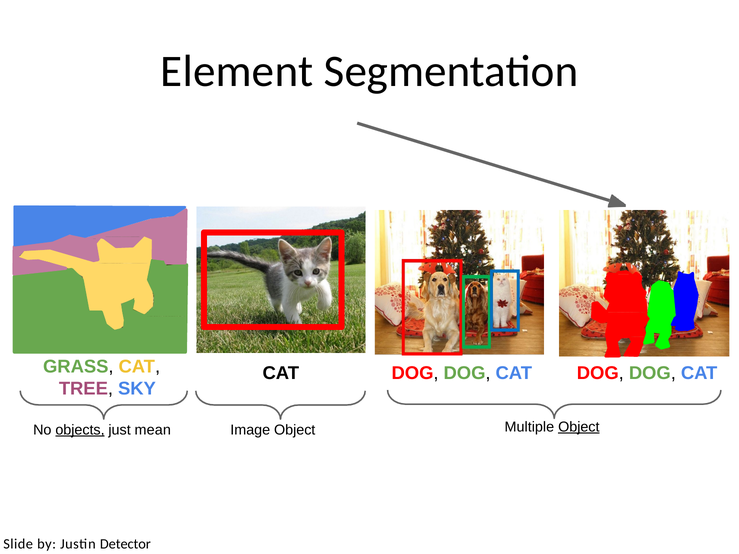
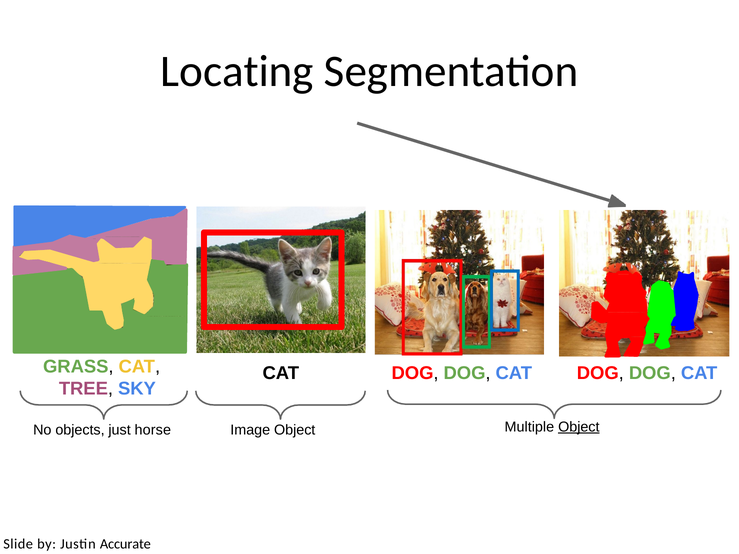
Element: Element -> Locating
objects underline: present -> none
mean: mean -> horse
Detector: Detector -> Accurate
